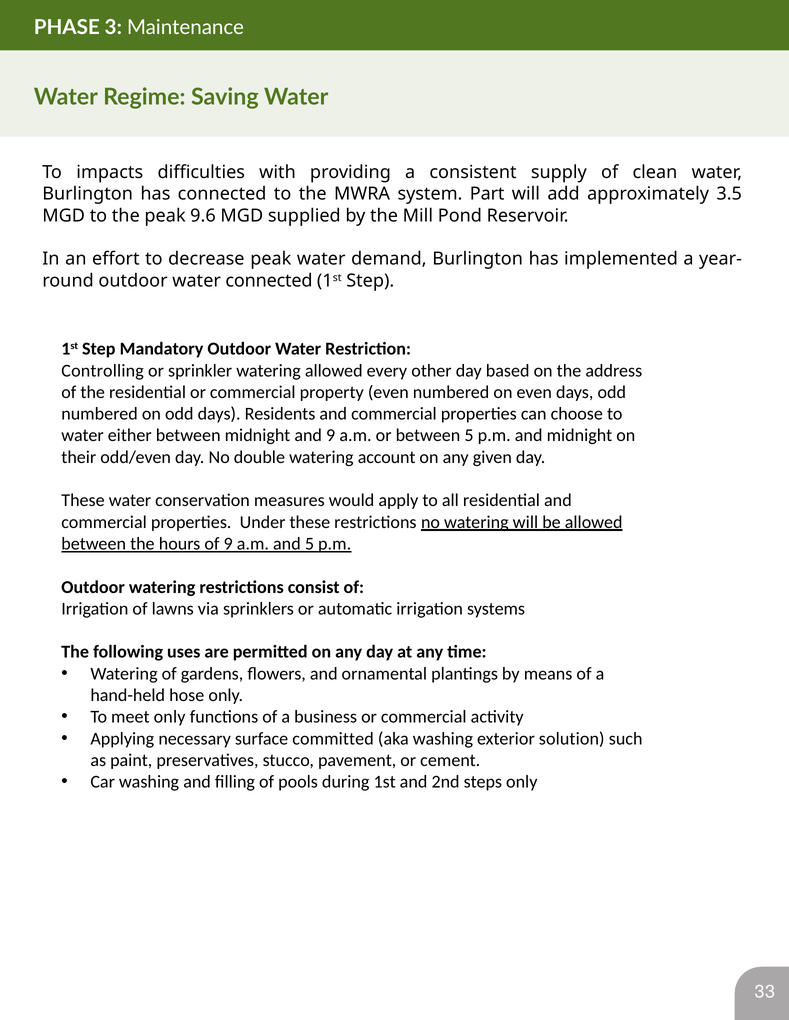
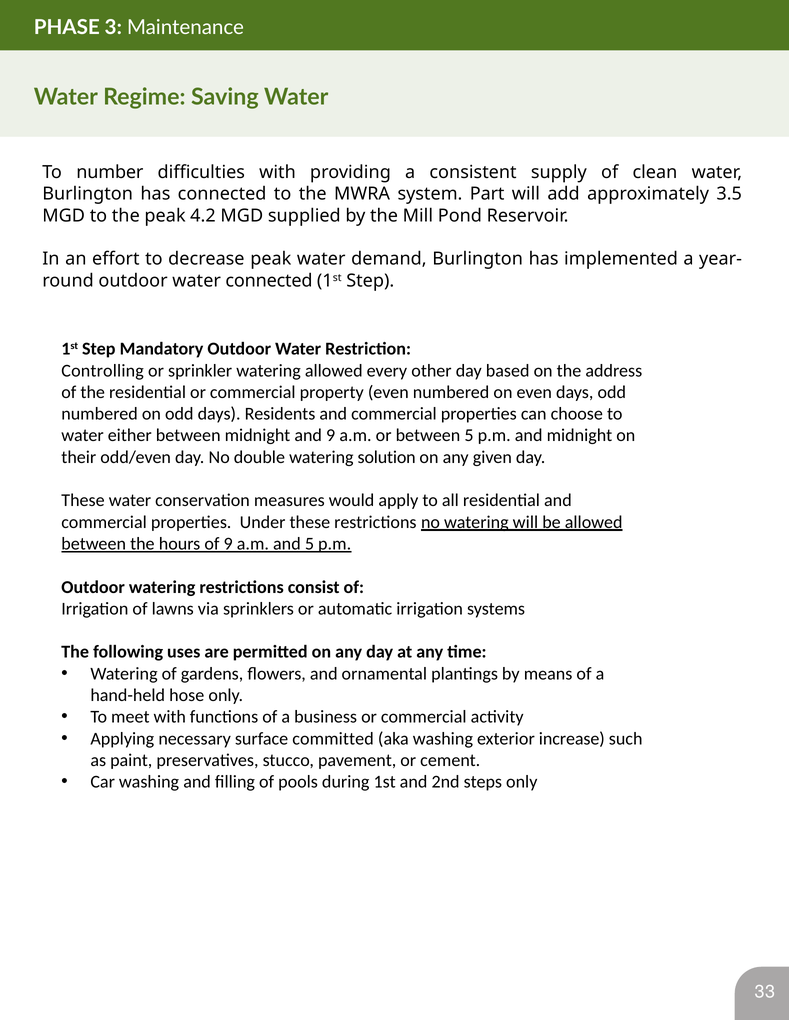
impacts: impacts -> number
9.6: 9.6 -> 4.2
account: account -> solution
meet only: only -> with
solution: solution -> increase
